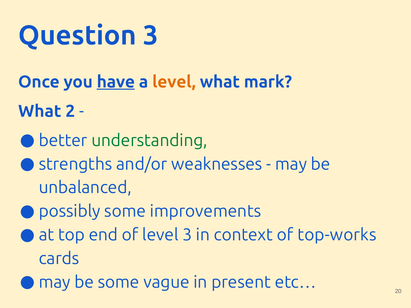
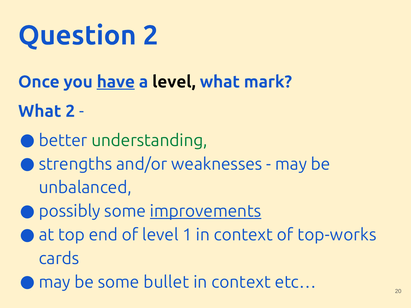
Question 3: 3 -> 2
level at (174, 82) colour: orange -> black
improvements underline: none -> present
level 3: 3 -> 1
vague: vague -> bullet
present at (241, 282): present -> context
